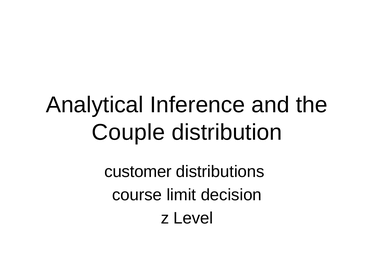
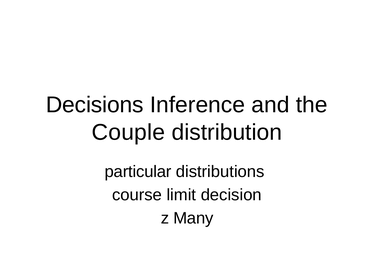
Analytical: Analytical -> Decisions
customer: customer -> particular
Level: Level -> Many
